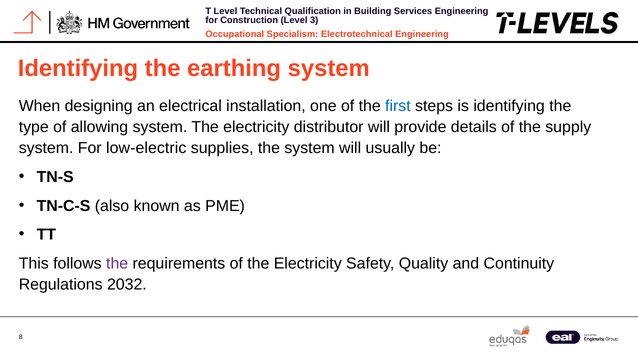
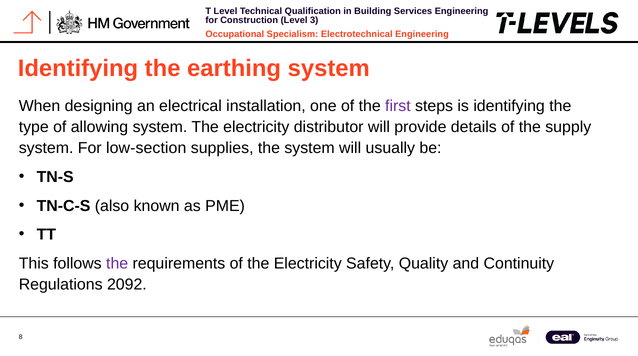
first colour: blue -> purple
low-electric: low-electric -> low-section
2032: 2032 -> 2092
